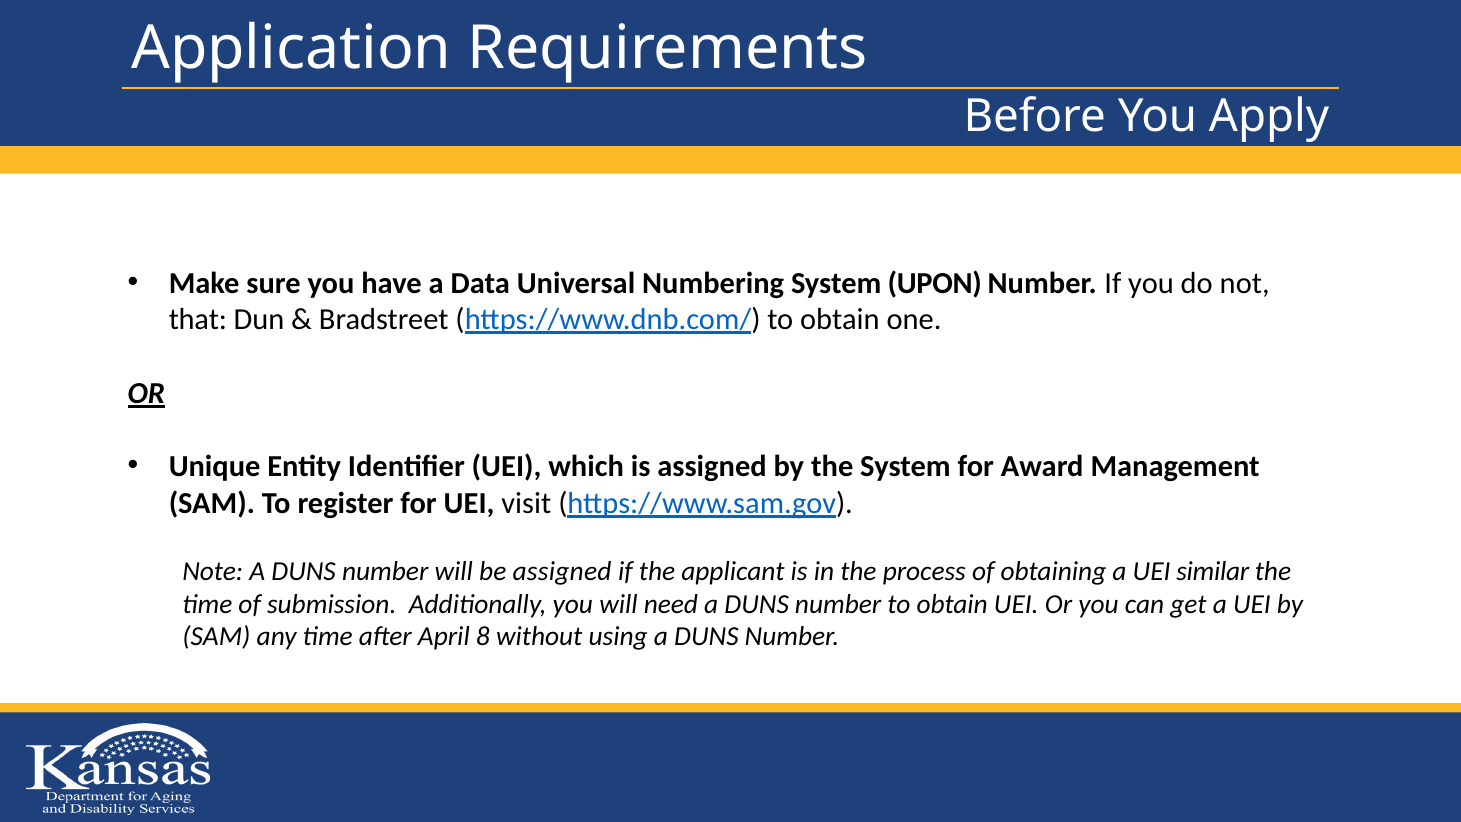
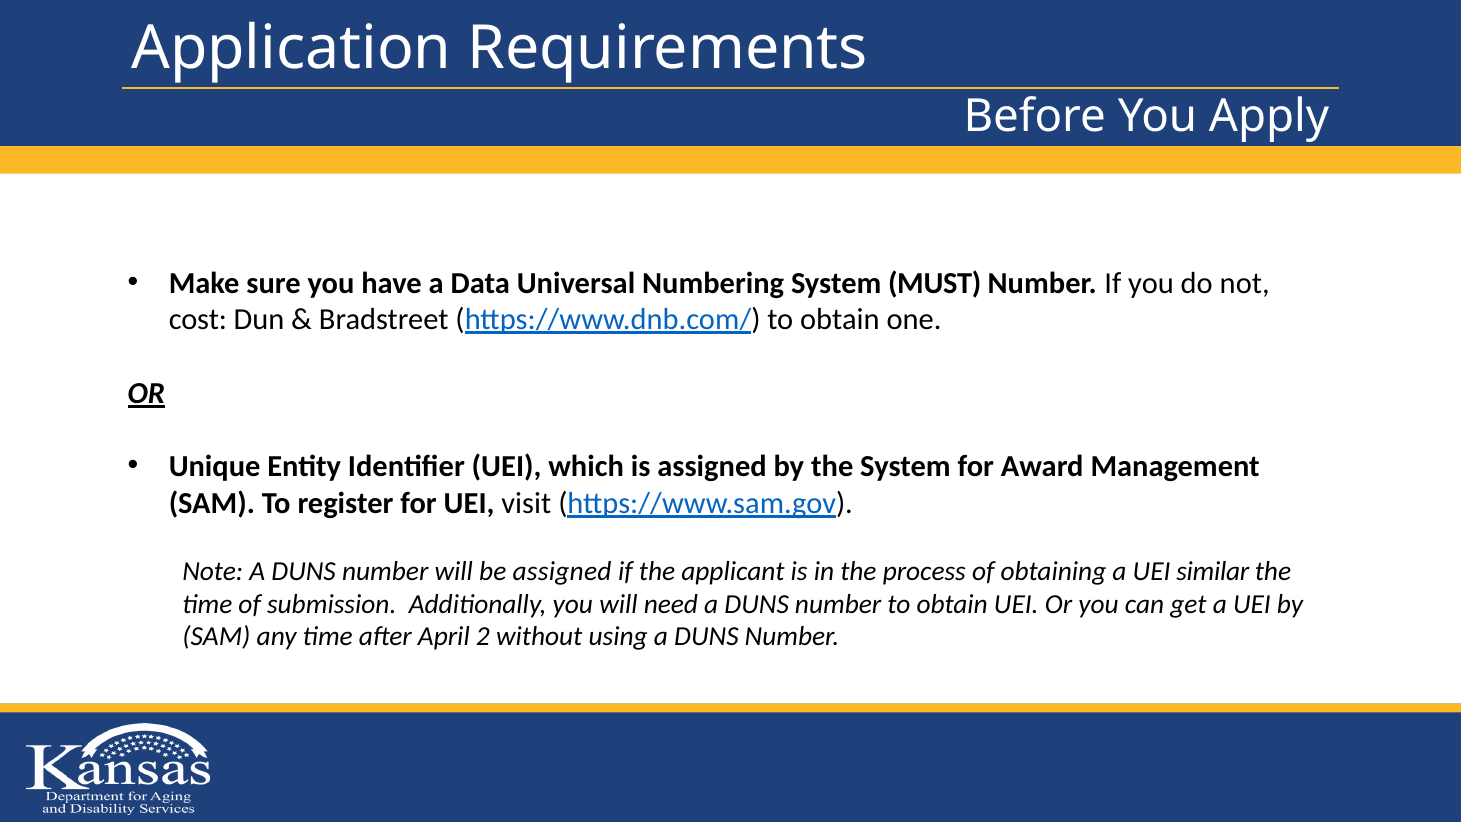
UPON: UPON -> MUST
that: that -> cost
8: 8 -> 2
